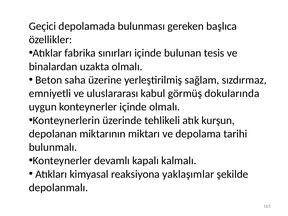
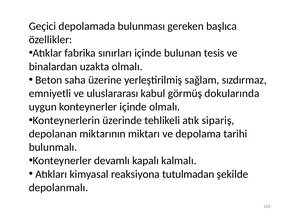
kurşun: kurşun -> sipariş
yaklaşımlar: yaklaşımlar -> tutulmadan
